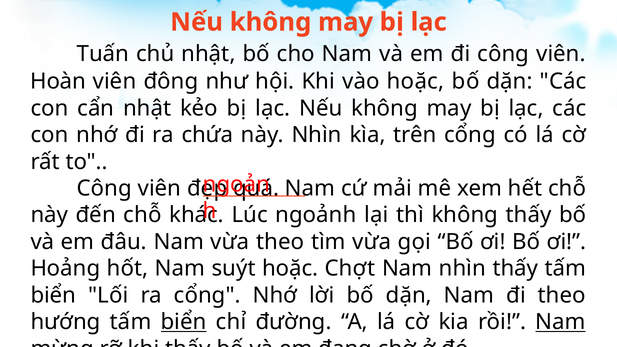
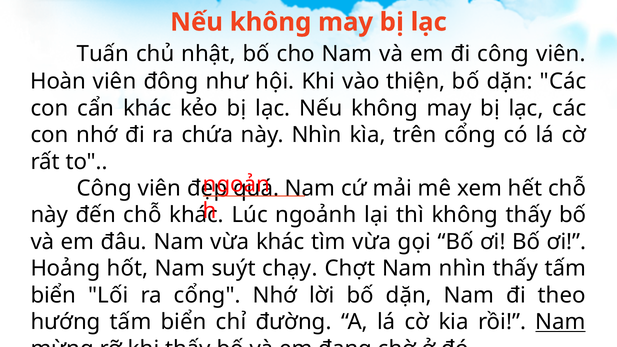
vào hoặc: hoặc -> thiện
cẩn nhật: nhật -> khác
vừa theo: theo -> khác
suýt hoặc: hoặc -> chạy
biển at (184, 322) underline: present -> none
